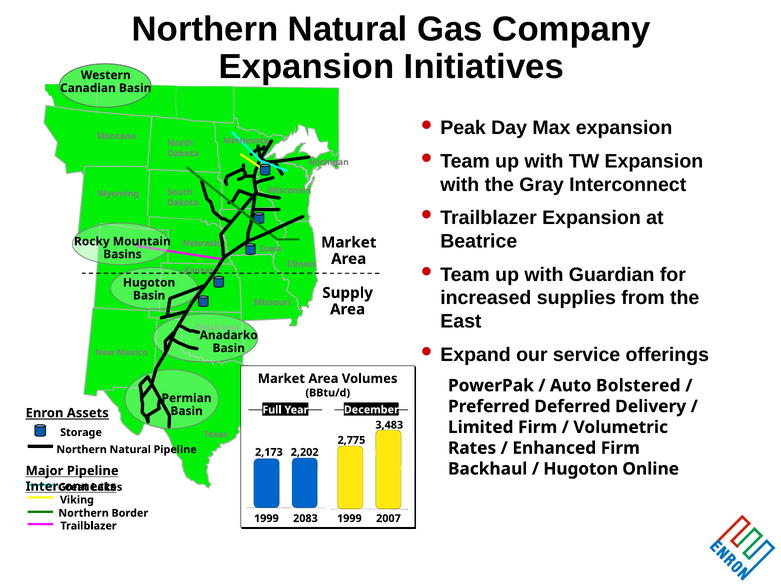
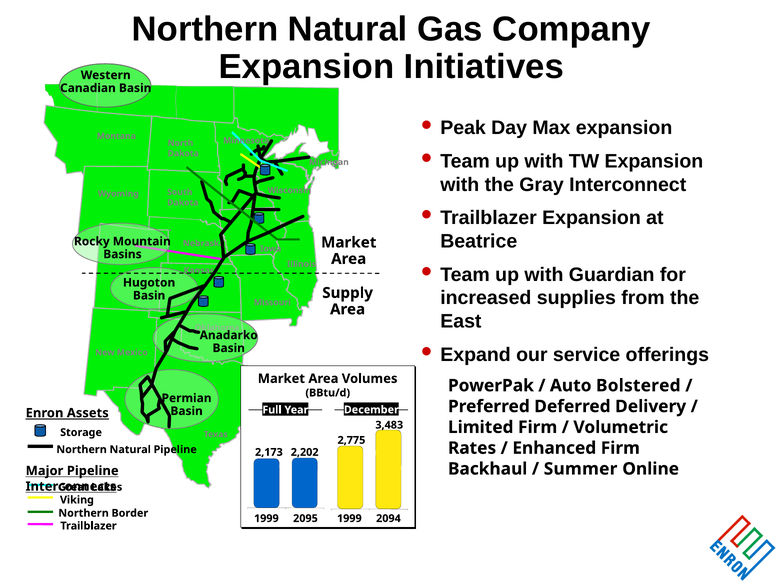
Hugoton at (581, 469): Hugoton -> Summer
2083: 2083 -> 2095
2007: 2007 -> 2094
